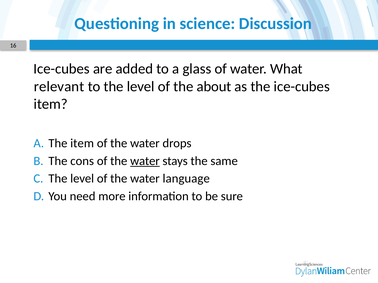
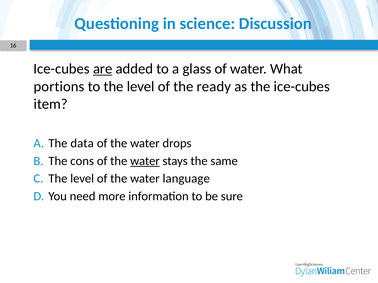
are underline: none -> present
relevant: relevant -> portions
about: about -> ready
The item: item -> data
